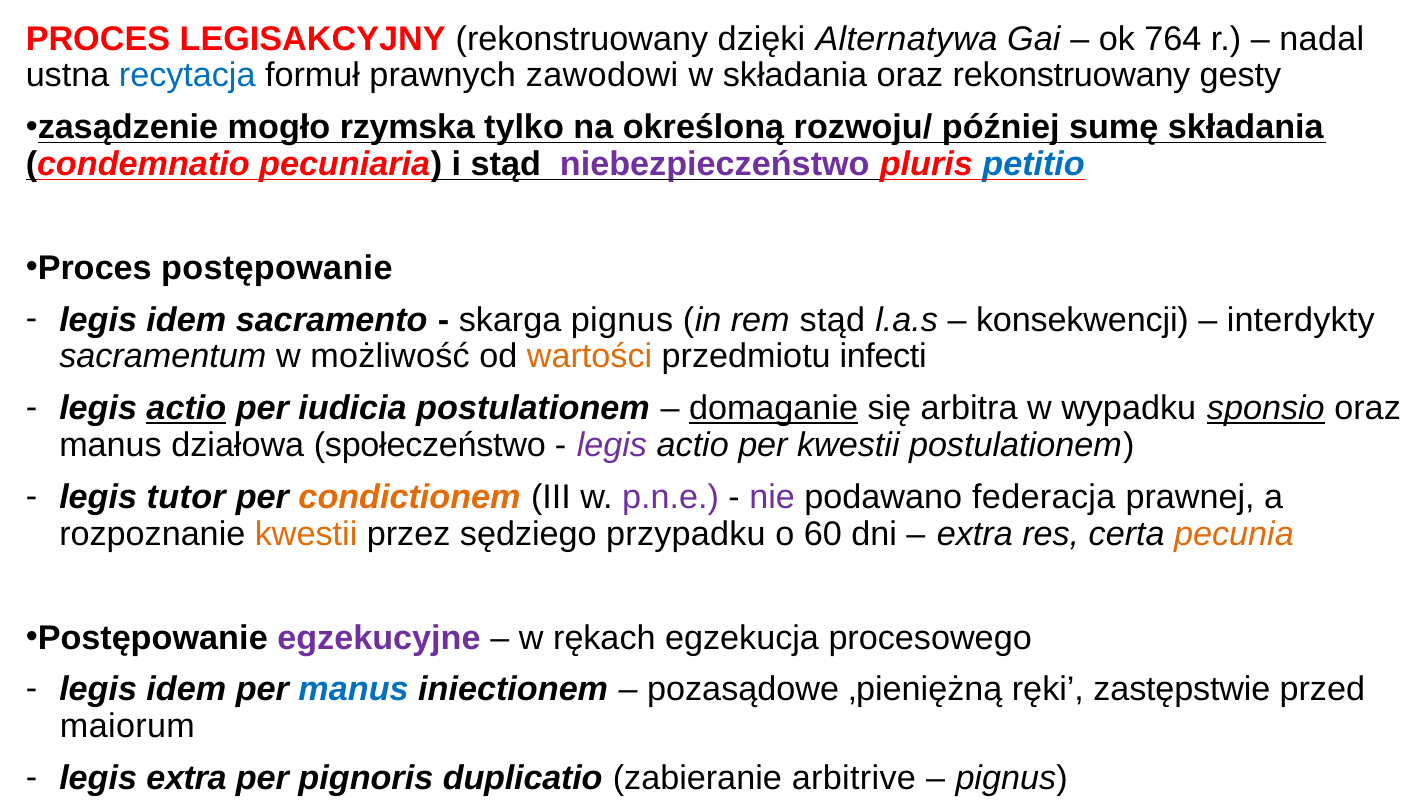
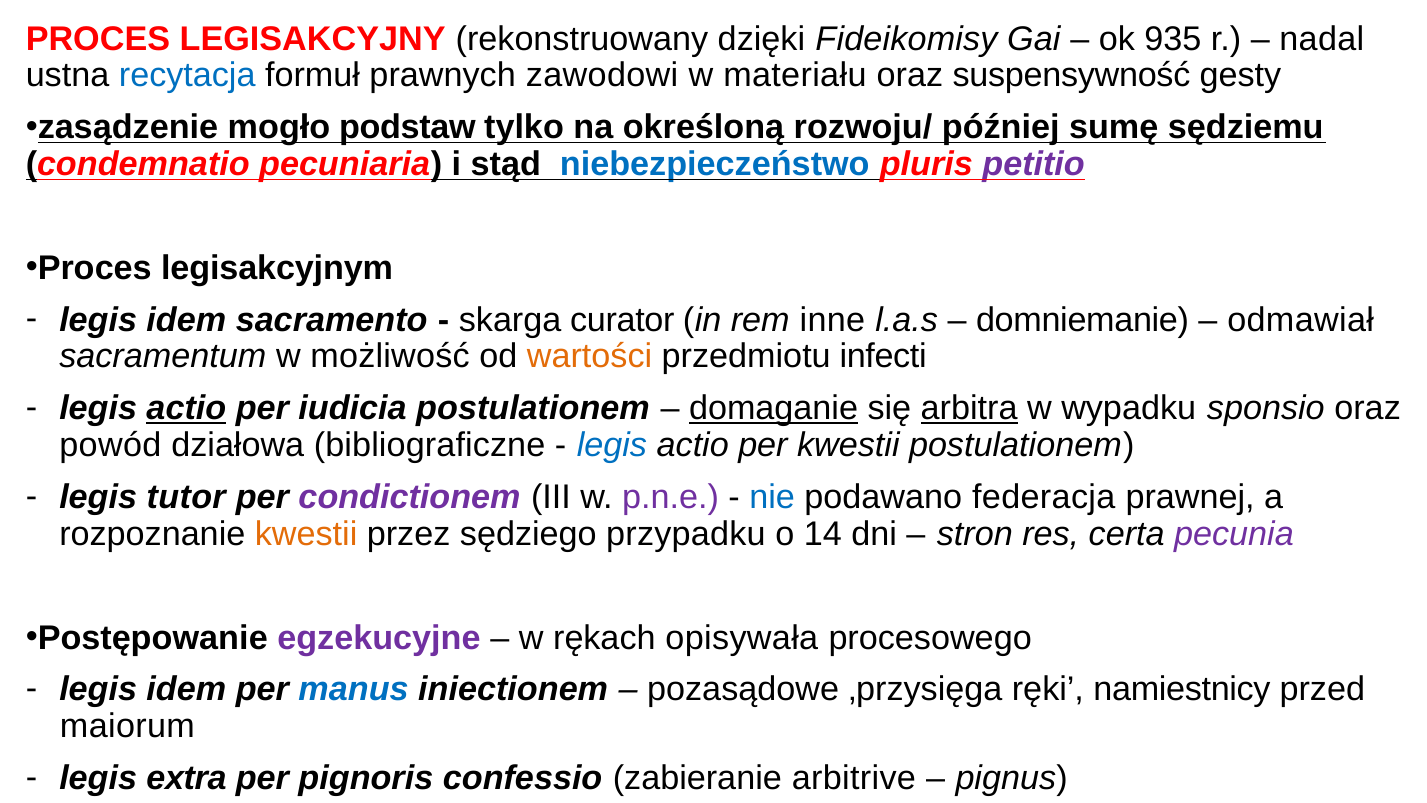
Alternatywa: Alternatywa -> Fideikomisy
764: 764 -> 935
w składania: składania -> materiału
oraz rekonstruowany: rekonstruowany -> suspensywność
rzymska: rzymska -> podstaw
sumę składania: składania -> sędziemu
niebezpieczeństwo colour: purple -> blue
petitio colour: blue -> purple
Proces postępowanie: postępowanie -> legisakcyjnym
skarga pignus: pignus -> curator
rem stąd: stąd -> inne
konsekwencji: konsekwencji -> domniemanie
interdykty: interdykty -> odmawiał
arbitra underline: none -> present
sponsio underline: present -> none
manus at (111, 445): manus -> powód
społeczeństwo: społeczeństwo -> bibliograficzne
legis at (612, 445) colour: purple -> blue
condictionem colour: orange -> purple
nie colour: purple -> blue
60: 60 -> 14
extra at (975, 534): extra -> stron
pecunia colour: orange -> purple
egzekucja: egzekucja -> opisywała
‚pieniężną: ‚pieniężną -> ‚przysięga
zastępstwie: zastępstwie -> namiestnicy
duplicatio: duplicatio -> confessio
